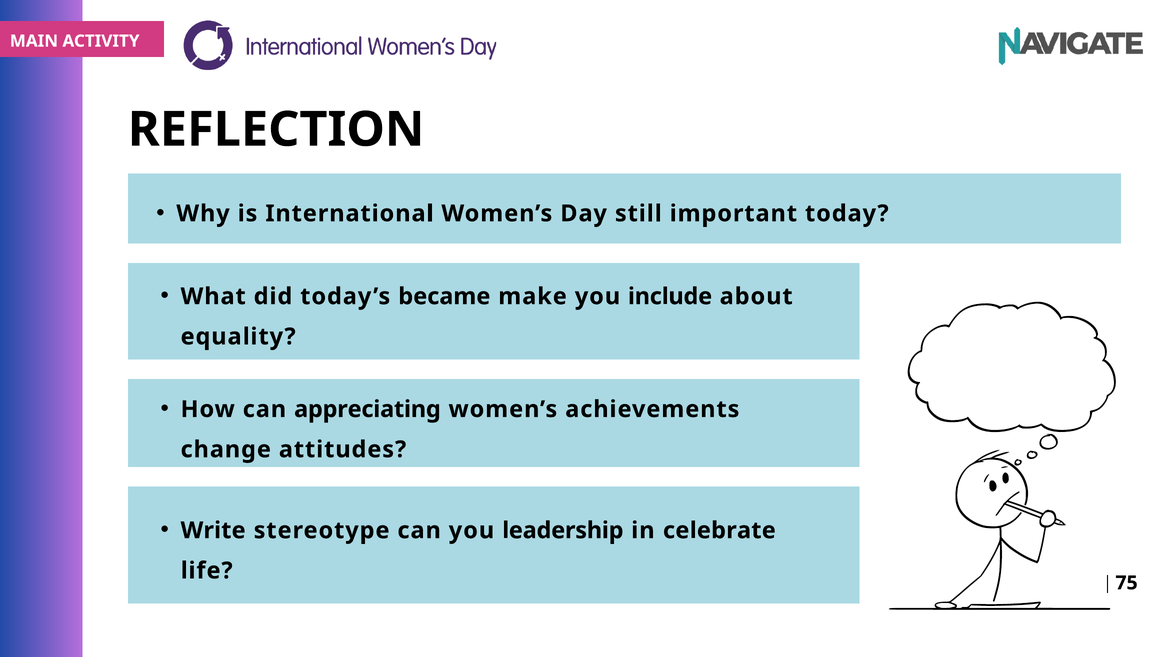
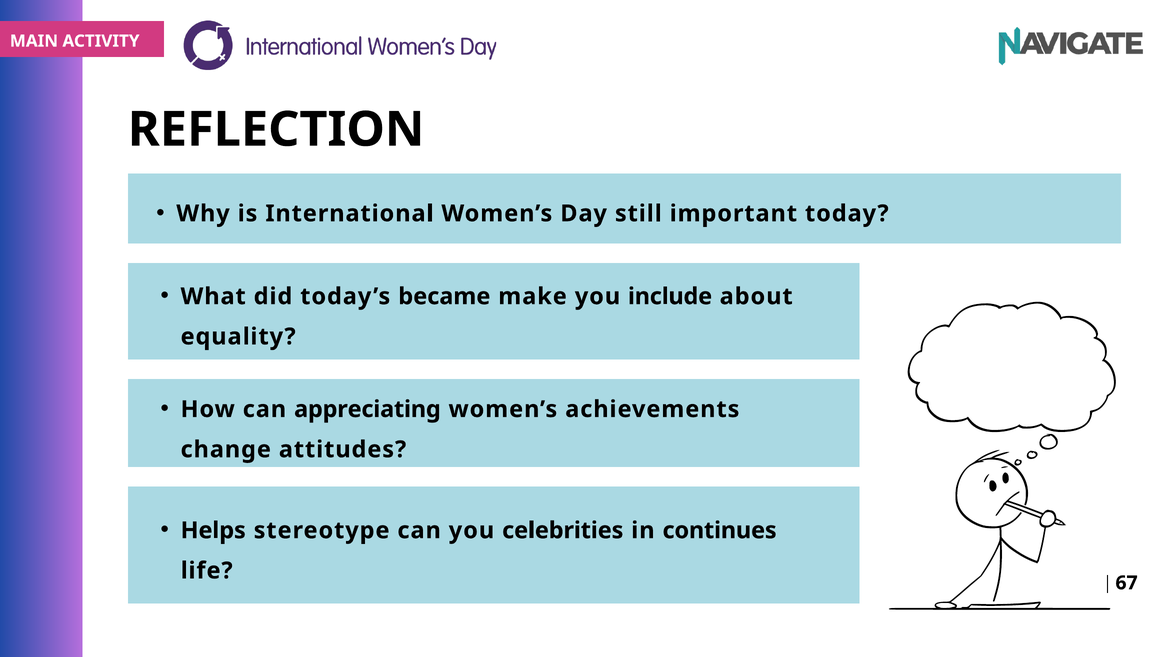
Write: Write -> Helps
leadership: leadership -> celebrities
celebrate: celebrate -> continues
75: 75 -> 67
